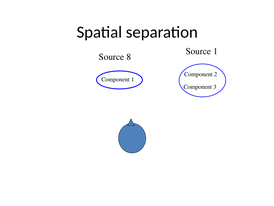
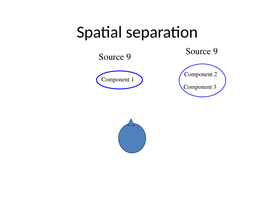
1 at (216, 51): 1 -> 9
8 at (129, 57): 8 -> 9
